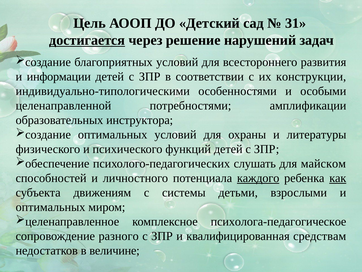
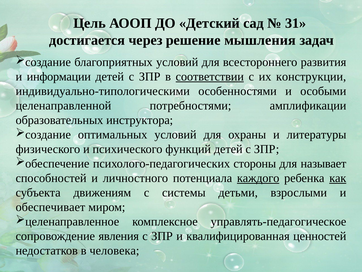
достигается underline: present -> none
нарушений: нарушений -> мышления
соответствии underline: none -> present
слушать: слушать -> стороны
майском: майском -> называет
оптимальных at (50, 207): оптимальных -> обеспечивает
психолога-педагогическое: психолога-педагогическое -> управлять-педагогическое
разного: разного -> явления
средствам: средствам -> ценностей
величине: величине -> человека
